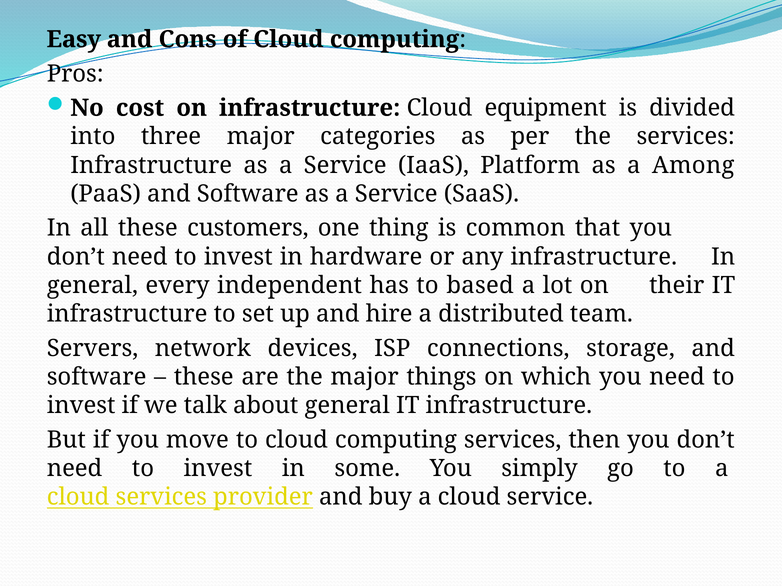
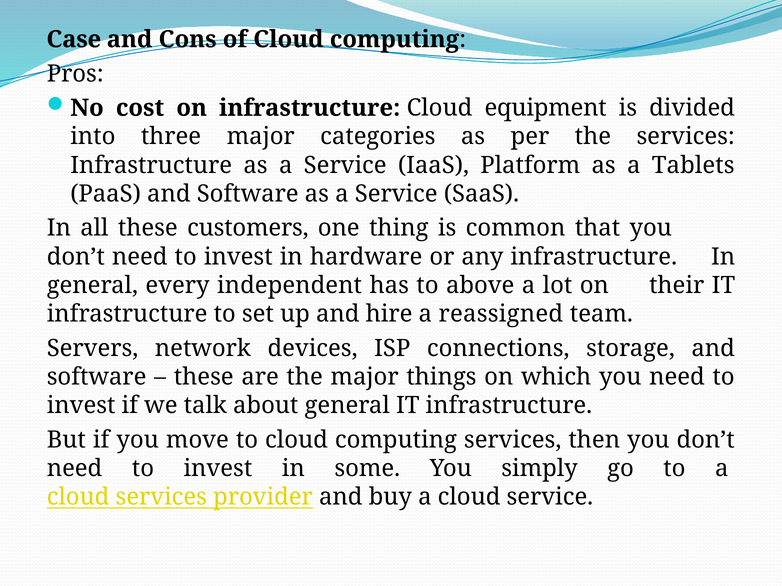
Easy: Easy -> Case
Among: Among -> Tablets
based: based -> above
distributed: distributed -> reassigned
